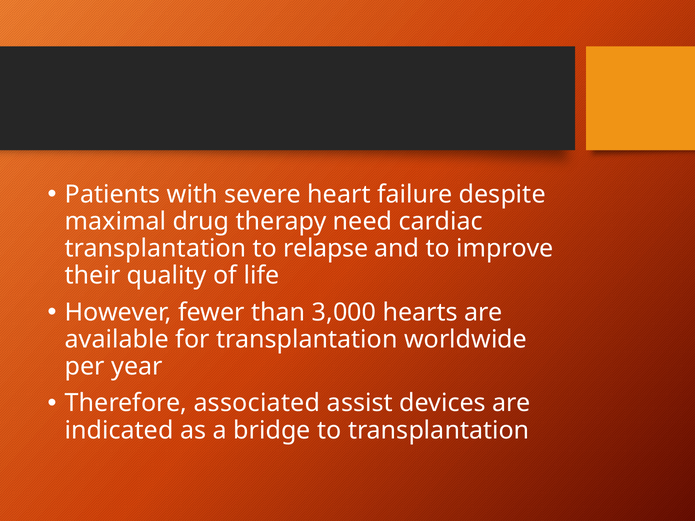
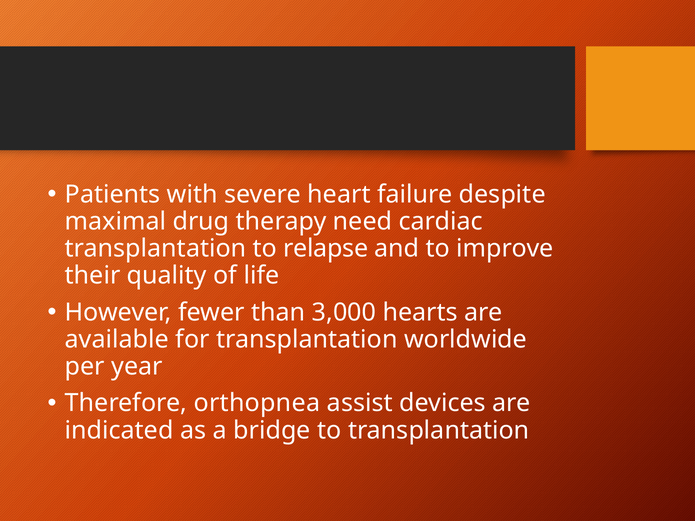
associated: associated -> orthopnea
